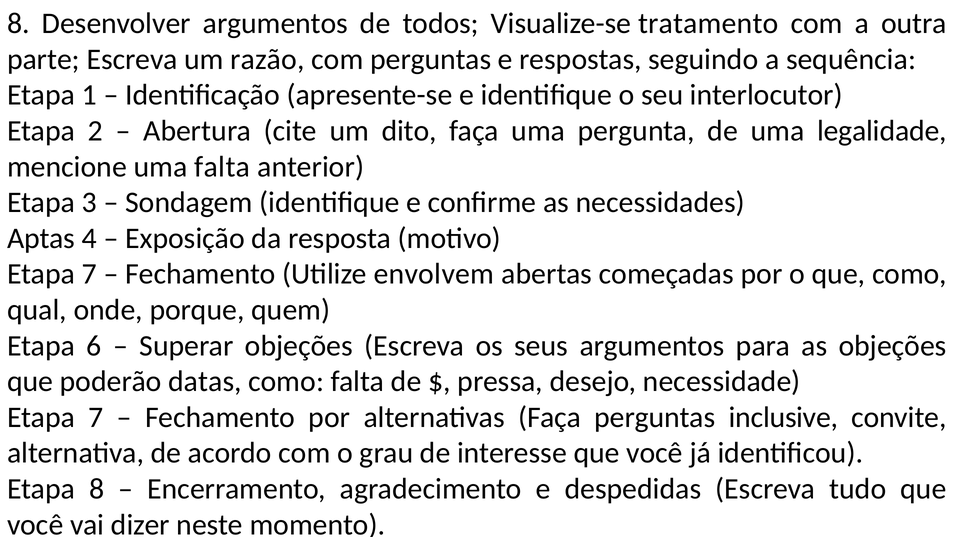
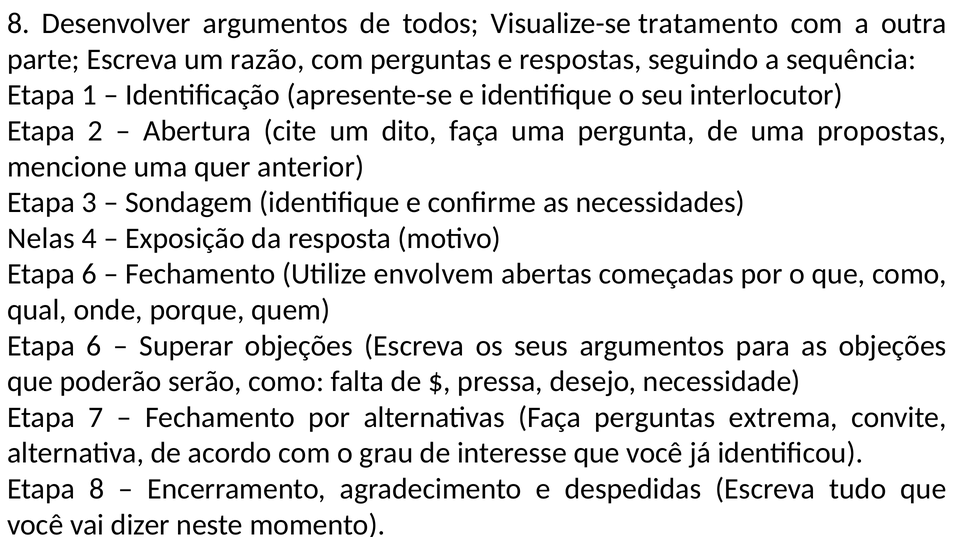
legalidade: legalidade -> propostas
uma falta: falta -> quer
Aptas: Aptas -> Nelas
7 at (89, 274): 7 -> 6
datas: datas -> serão
inclusive: inclusive -> extrema
